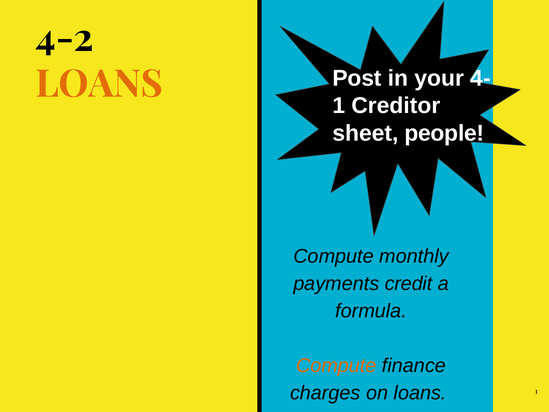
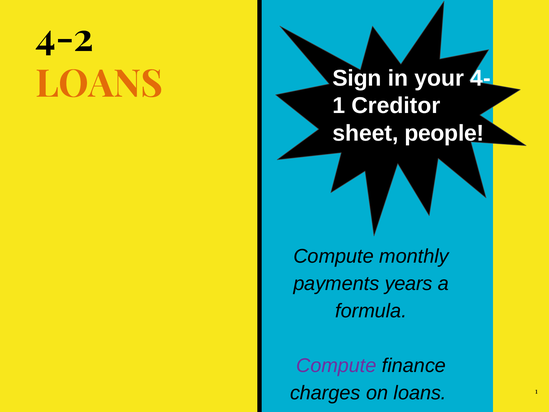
Post: Post -> Sign
credit: credit -> years
Compute at (336, 365) colour: orange -> purple
